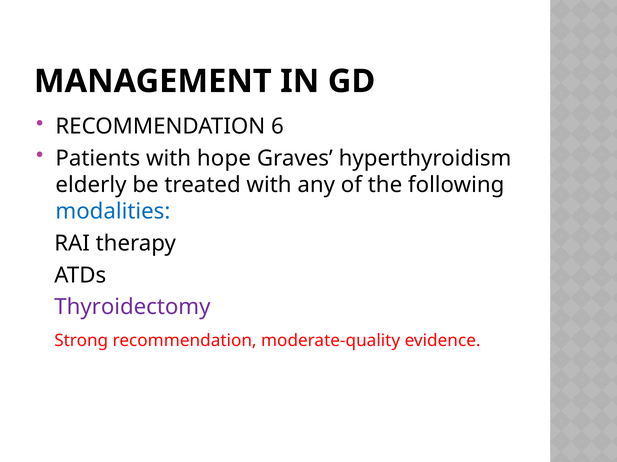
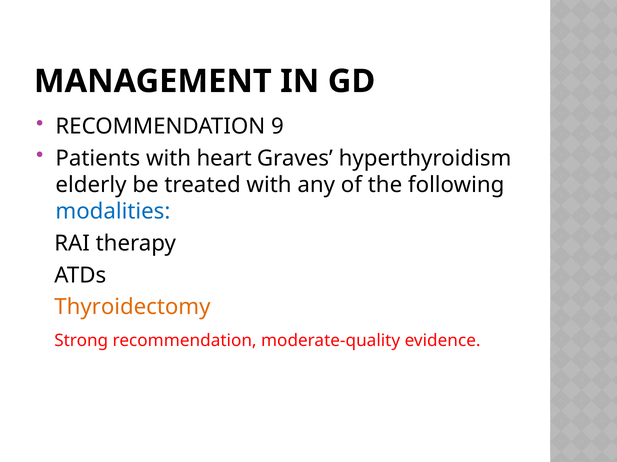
6: 6 -> 9
hope: hope -> heart
Thyroidectomy colour: purple -> orange
